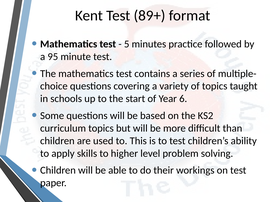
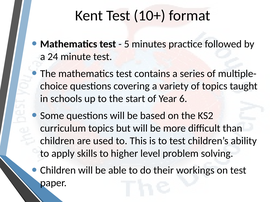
89+: 89+ -> 10+
95: 95 -> 24
